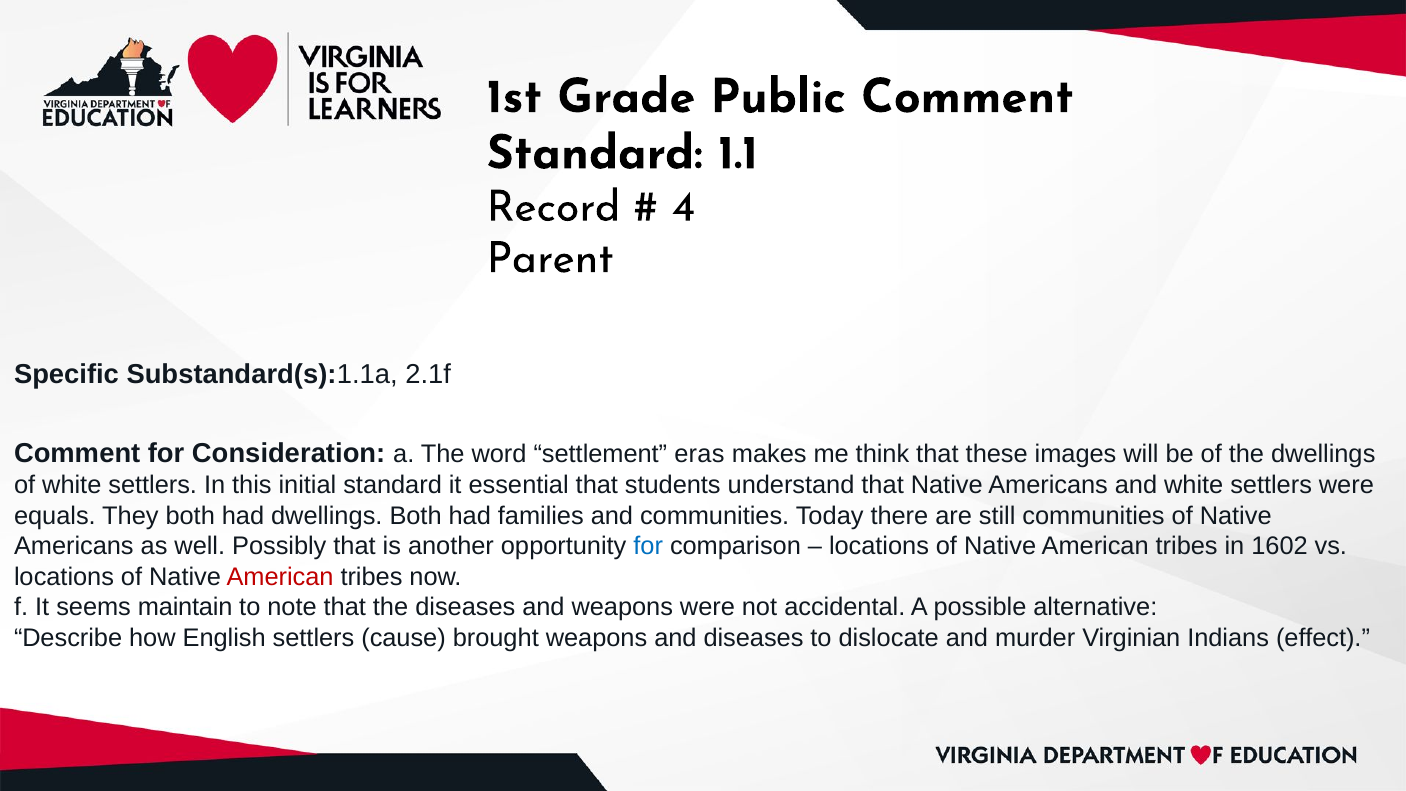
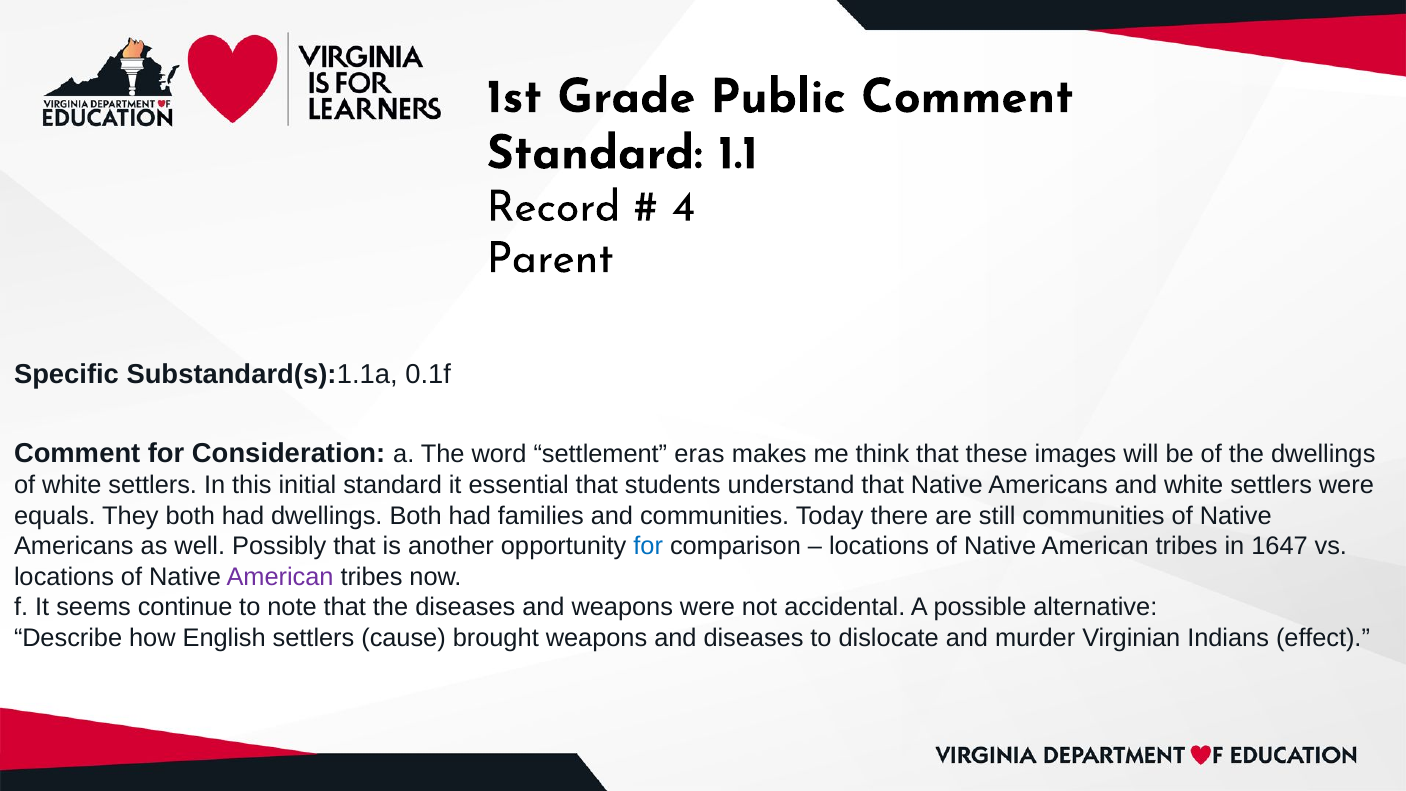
2.1f: 2.1f -> 0.1f
1602: 1602 -> 1647
American at (280, 577) colour: red -> purple
maintain: maintain -> continue
